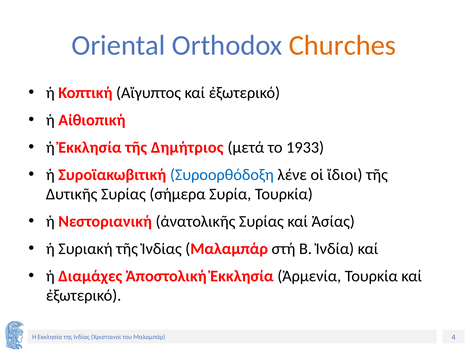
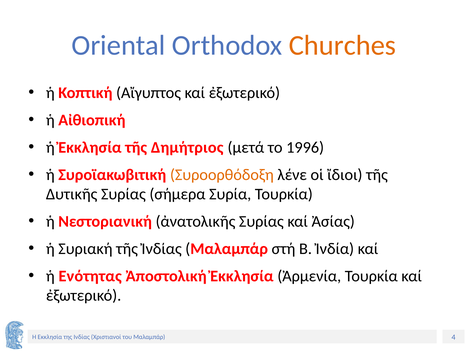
1933: 1933 -> 1996
Συροορθόδοξη colour: blue -> orange
Διαμάχες: Διαμάχες -> Ενότητας
